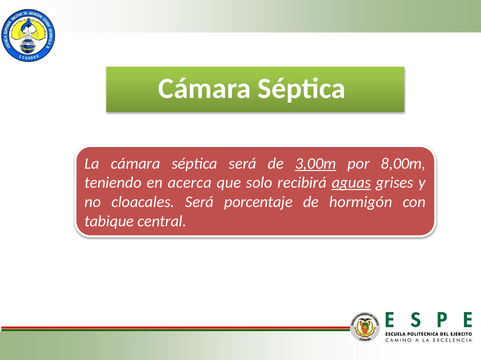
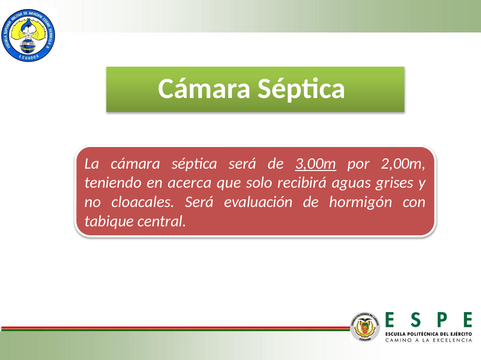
8,00m: 8,00m -> 2,00m
aguas underline: present -> none
porcentaje: porcentaje -> evaluación
